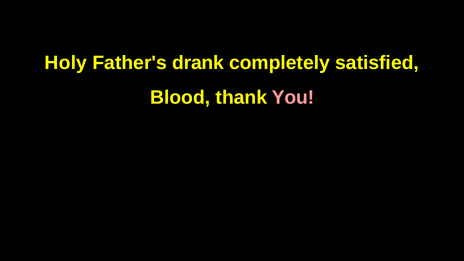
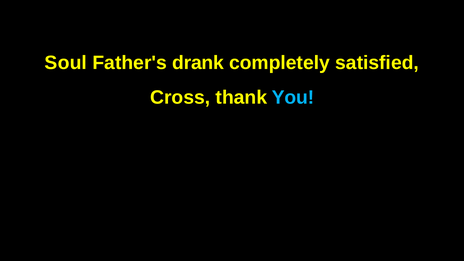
Holy: Holy -> Soul
Blood: Blood -> Cross
You colour: pink -> light blue
